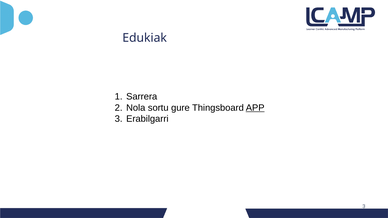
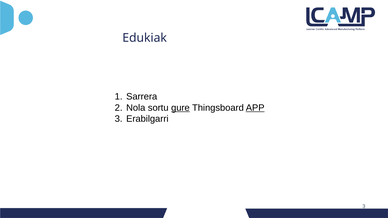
gure underline: none -> present
